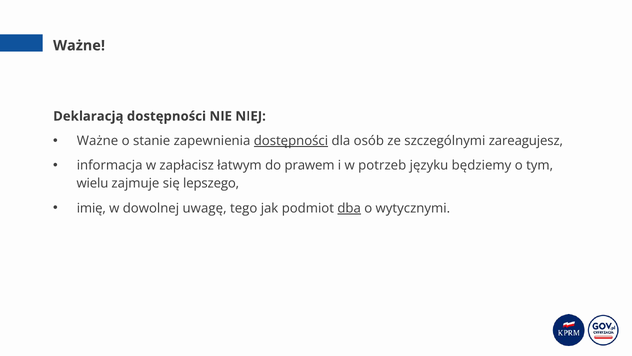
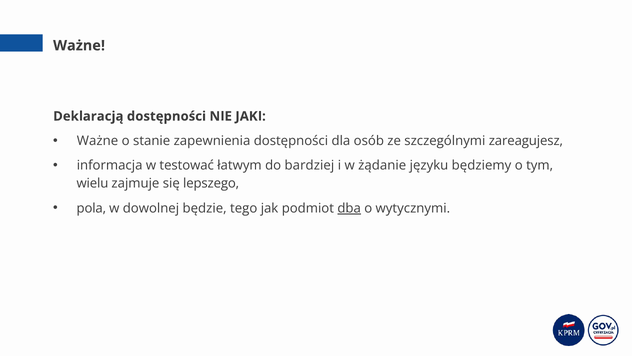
NIEJ: NIEJ -> JAKI
dostępności at (291, 141) underline: present -> none
zapłacisz: zapłacisz -> testować
prawem: prawem -> bardziej
potrzeb: potrzeb -> żądanie
imię: imię -> pola
uwagę: uwagę -> będzie
